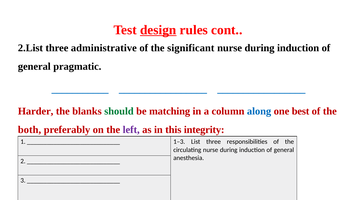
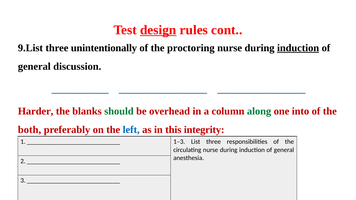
2.List: 2.List -> 9.List
administrative: administrative -> unintentionally
significant: significant -> proctoring
induction at (298, 48) underline: none -> present
pragmatic: pragmatic -> discussion
matching: matching -> overhead
along colour: blue -> green
best: best -> into
left colour: purple -> blue
